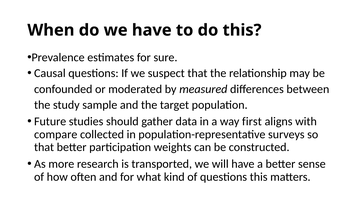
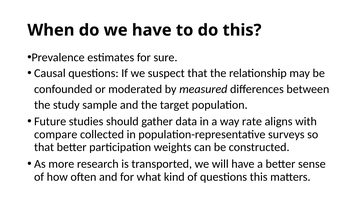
first: first -> rate
